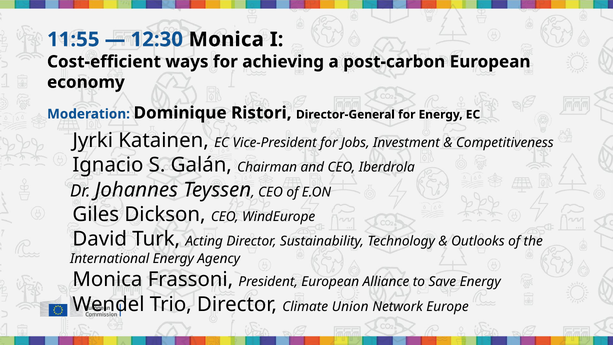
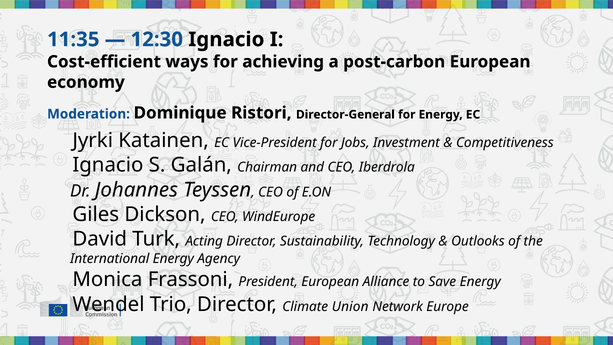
11:55: 11:55 -> 11:35
12:30 Monica: Monica -> Ignacio
